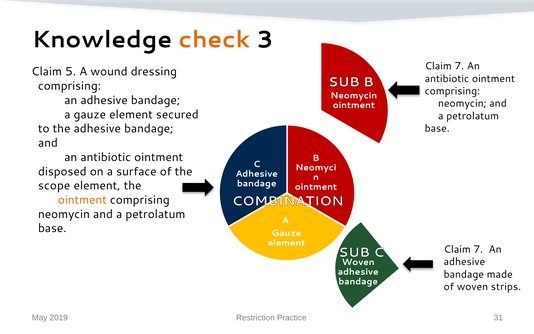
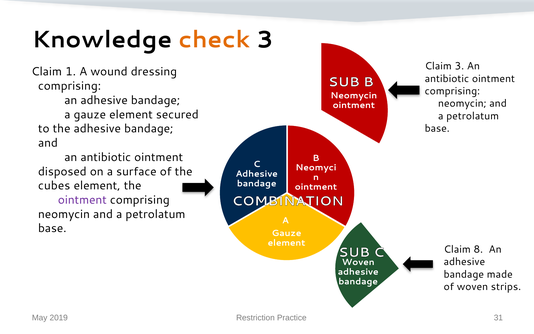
7 at (459, 66): 7 -> 3
5: 5 -> 1
scope: scope -> cubes
ointment at (82, 200) colour: orange -> purple
C Claim 7: 7 -> 8
